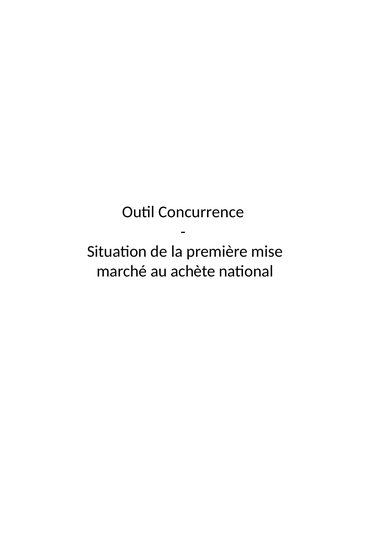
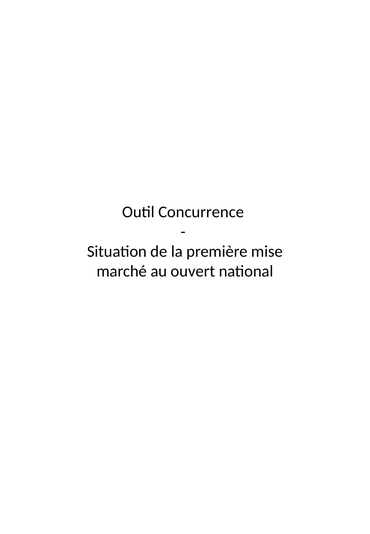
achète: achète -> ouvert
